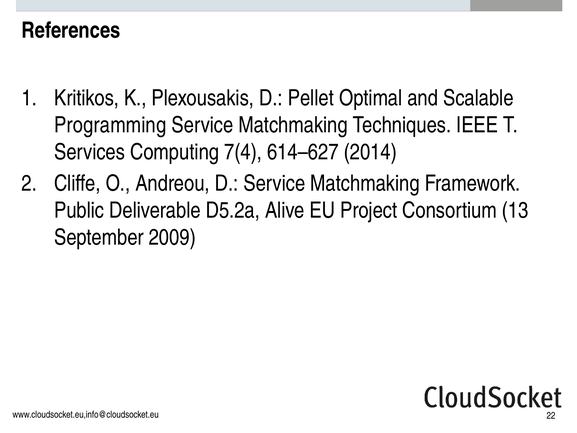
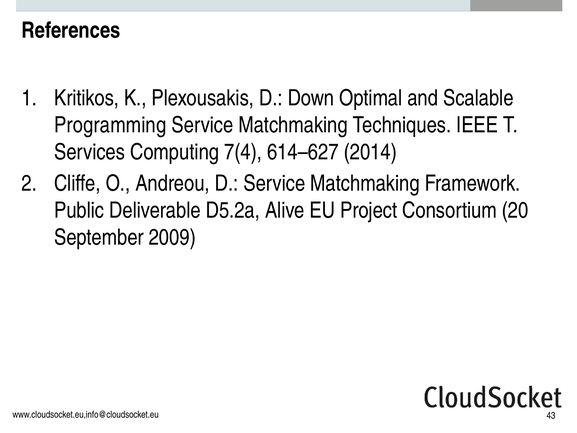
Pellet: Pellet -> Down
13: 13 -> 20
22: 22 -> 43
